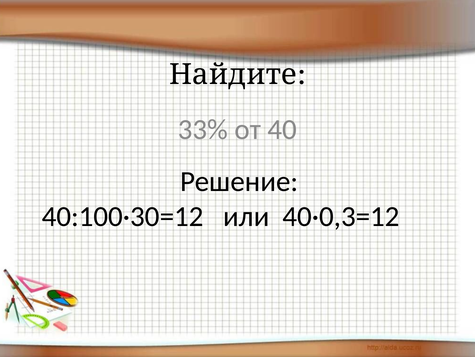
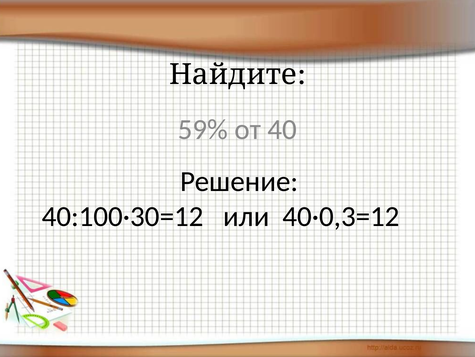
33%: 33% -> 59%
